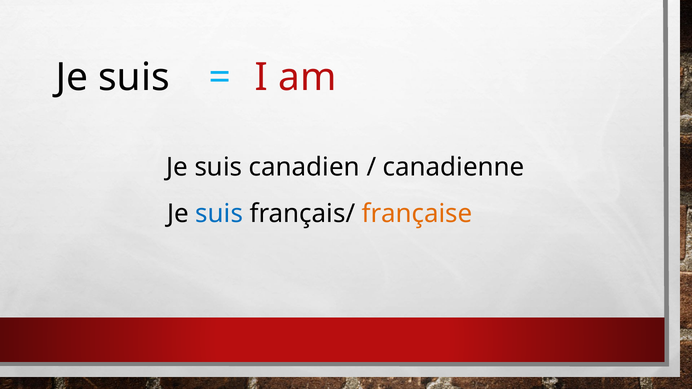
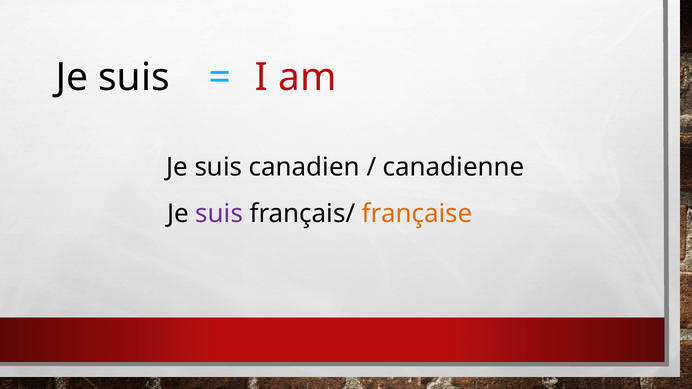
suis at (219, 214) colour: blue -> purple
